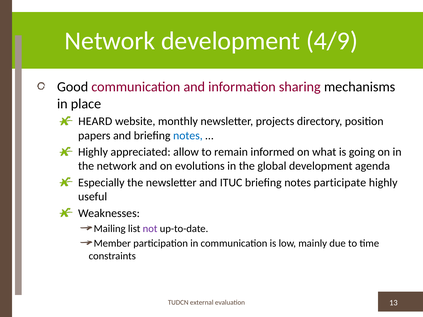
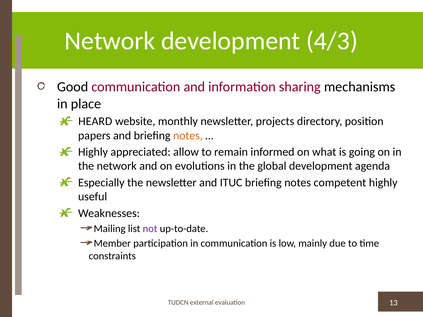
4/9: 4/9 -> 4/3
notes at (188, 136) colour: blue -> orange
participate: participate -> competent
